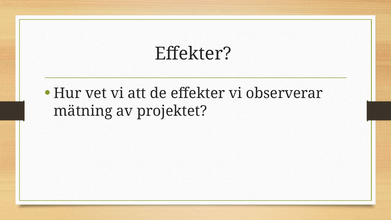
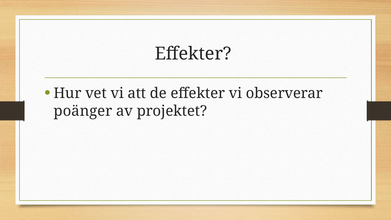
mätning: mätning -> poänger
